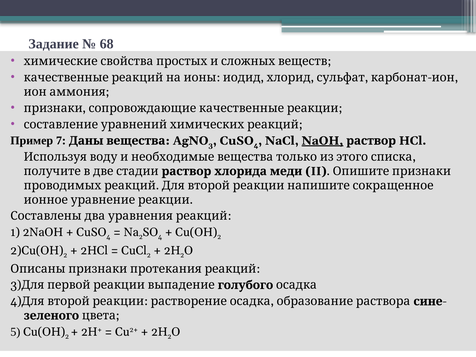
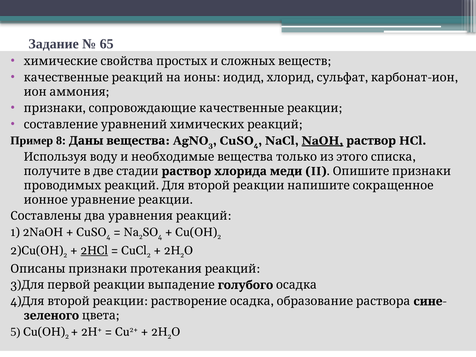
68: 68 -> 65
7: 7 -> 8
2HCl underline: none -> present
